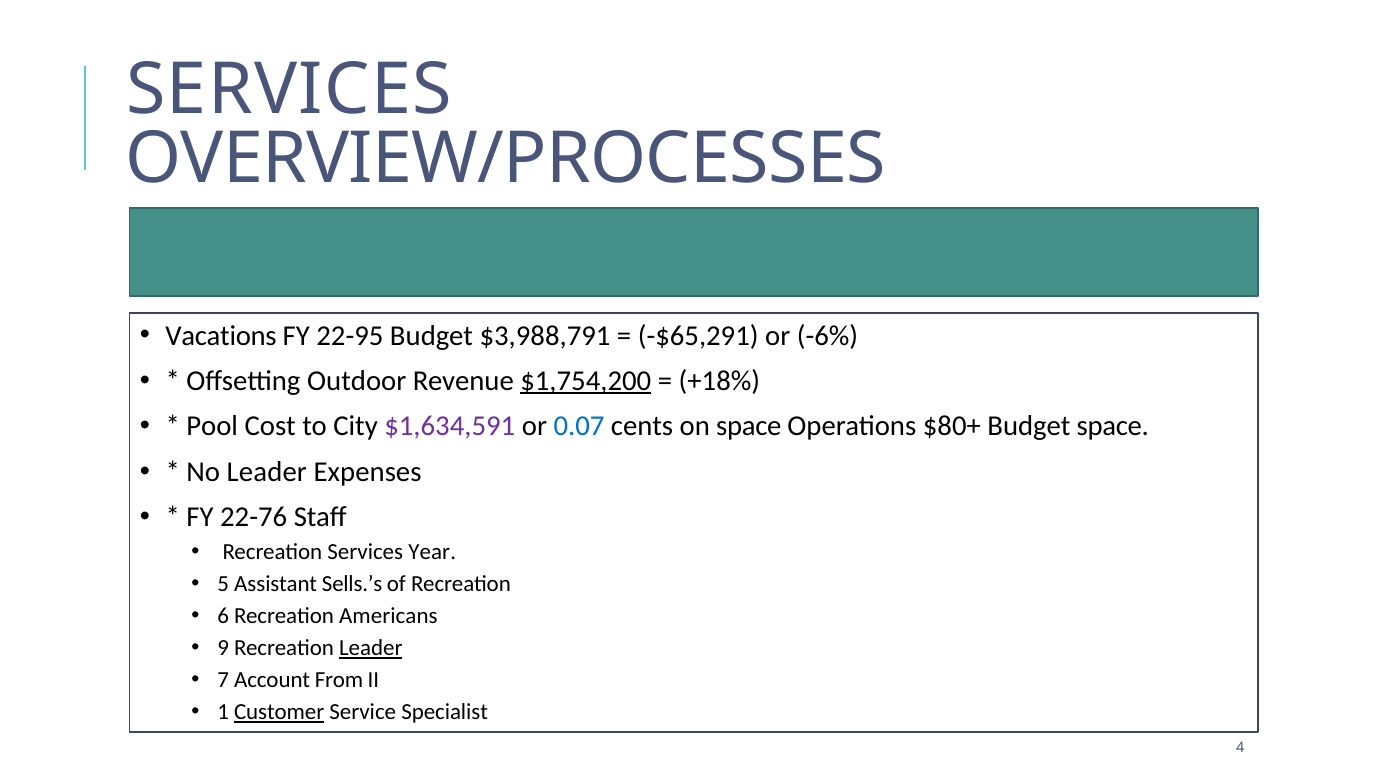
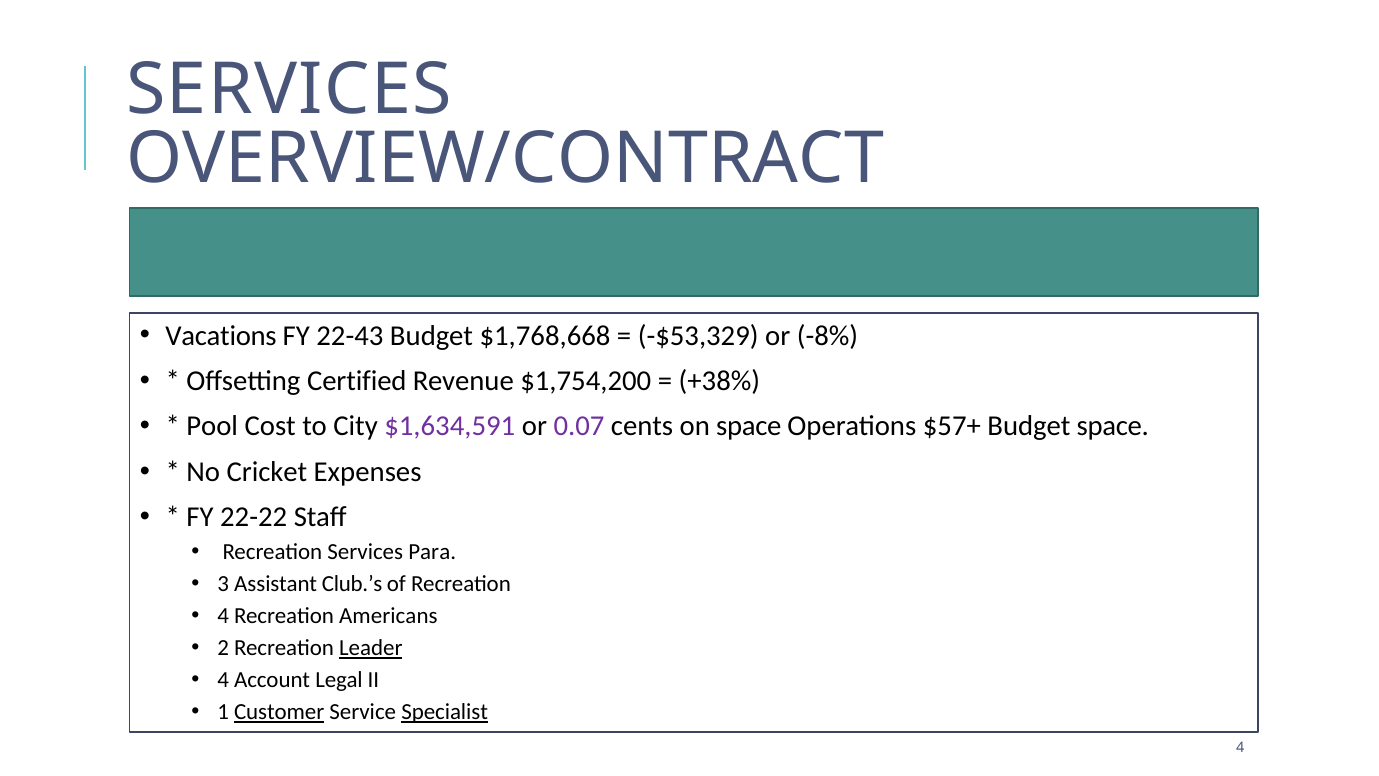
OVERVIEW/PROCESSES: OVERVIEW/PROCESSES -> OVERVIEW/CONTRACT
22-95: 22-95 -> 22-43
$3,988,791: $3,988,791 -> $1,768,668
-$65,291: -$65,291 -> -$53,329
-6%: -6% -> -8%
Outdoor: Outdoor -> Certified
$1,754,200 underline: present -> none
+18%: +18% -> +38%
0.07 colour: blue -> purple
$80+: $80+ -> $57+
No Leader: Leader -> Cricket
22-76: 22-76 -> 22-22
Year: Year -> Para
5: 5 -> 3
Sells.’s: Sells.’s -> Club.’s
6 at (223, 616): 6 -> 4
9: 9 -> 2
7 at (223, 680): 7 -> 4
From: From -> Legal
Specialist underline: none -> present
